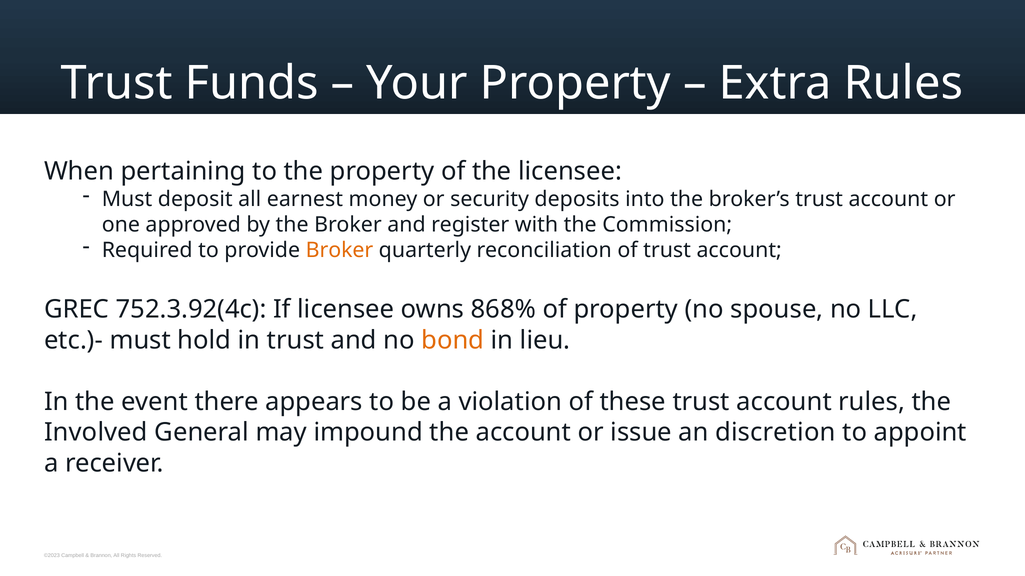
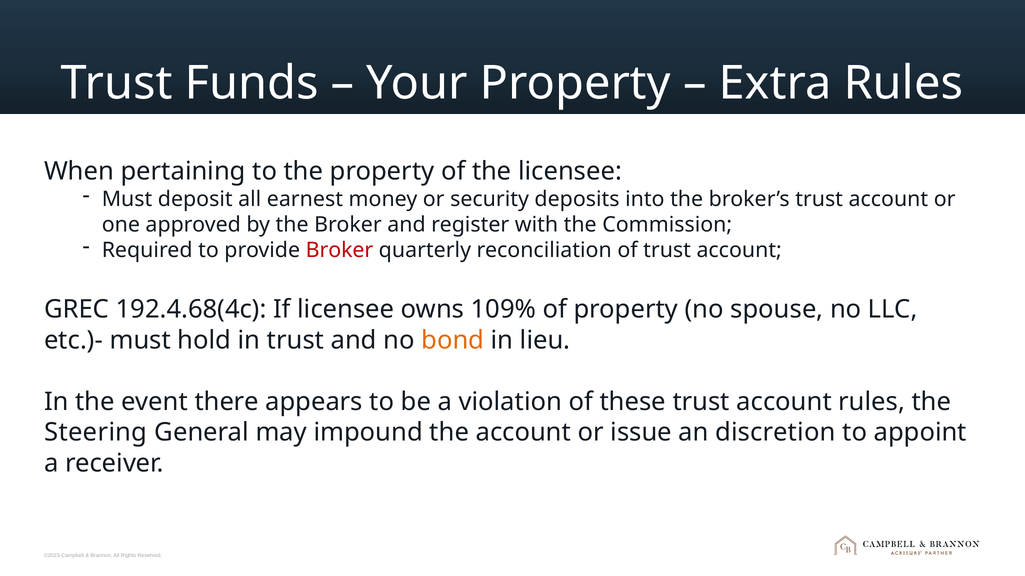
Broker at (339, 251) colour: orange -> red
752.3.92(4c: 752.3.92(4c -> 192.4.68(4c
868%: 868% -> 109%
Involved: Involved -> Steering
